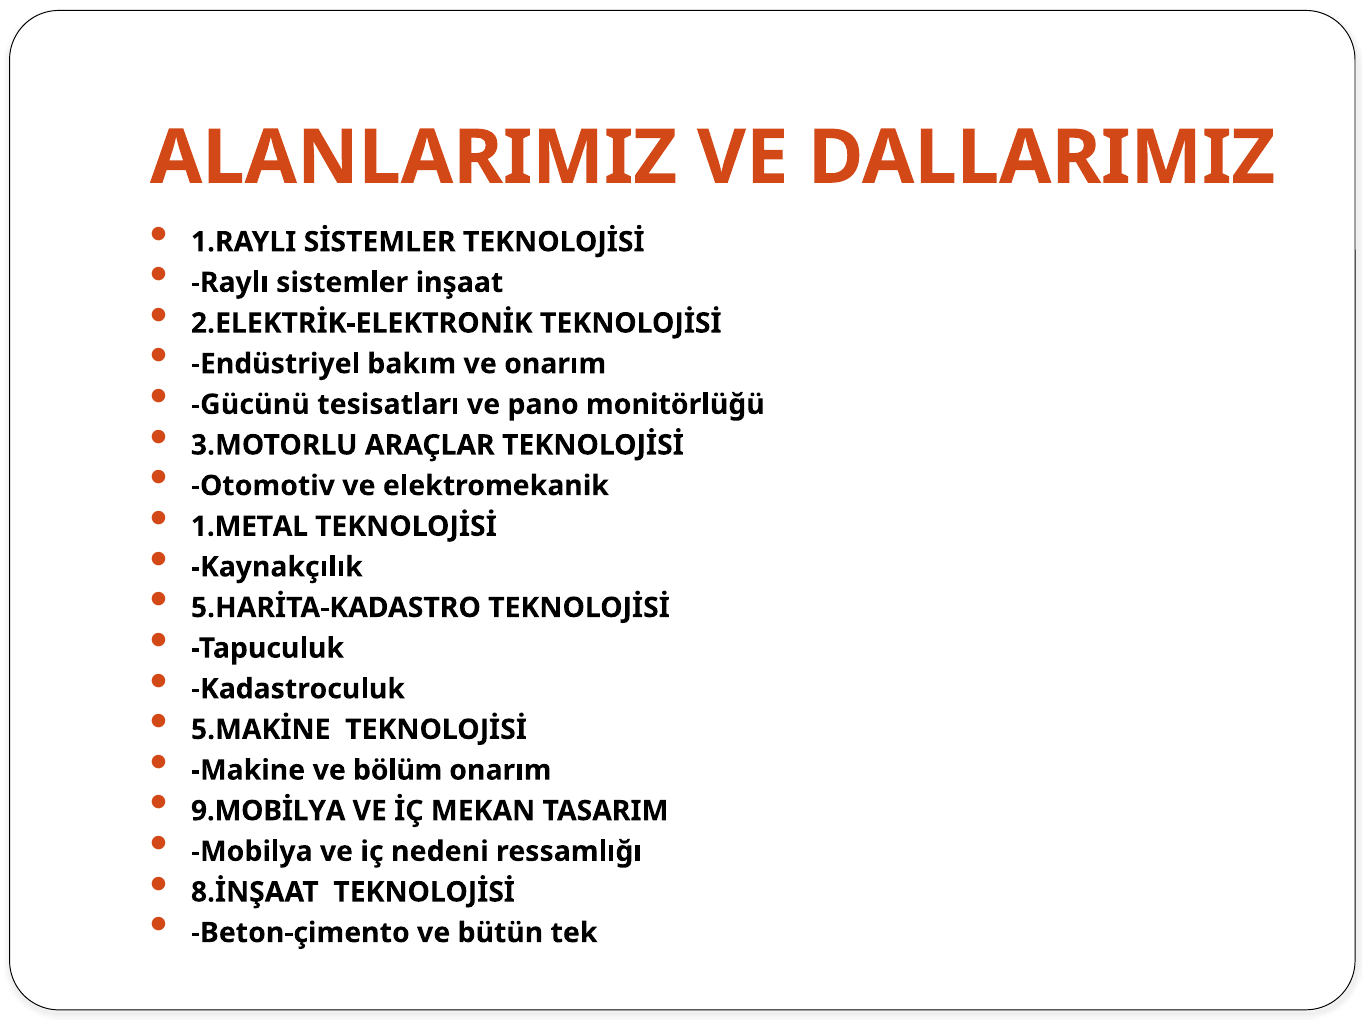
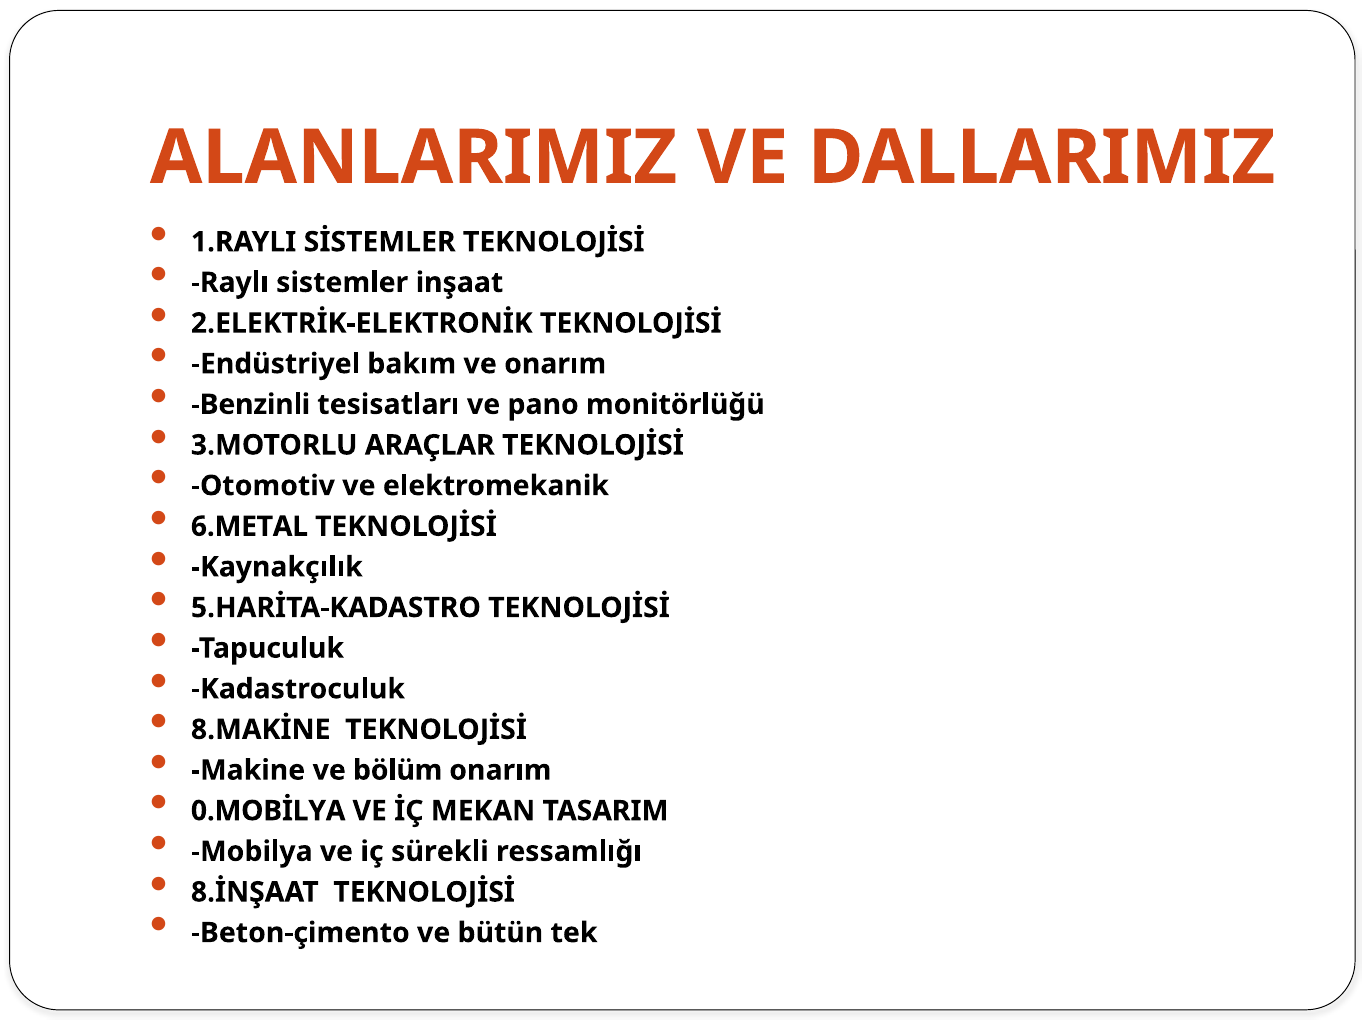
Gücünü: Gücünü -> Benzinli
1.METAL: 1.METAL -> 6.METAL
5.MAKİNE: 5.MAKİNE -> 8.MAKİNE
9.MOBİLYA: 9.MOBİLYA -> 0.MOBİLYA
nedeni: nedeni -> sürekli
